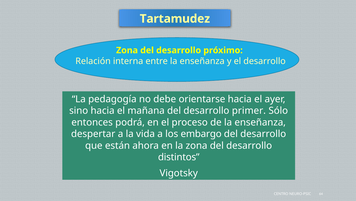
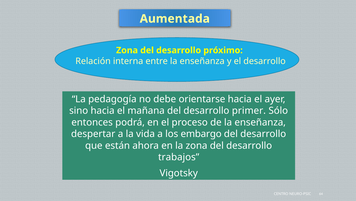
Tartamudez: Tartamudez -> Aumentada
distintos: distintos -> trabajos
